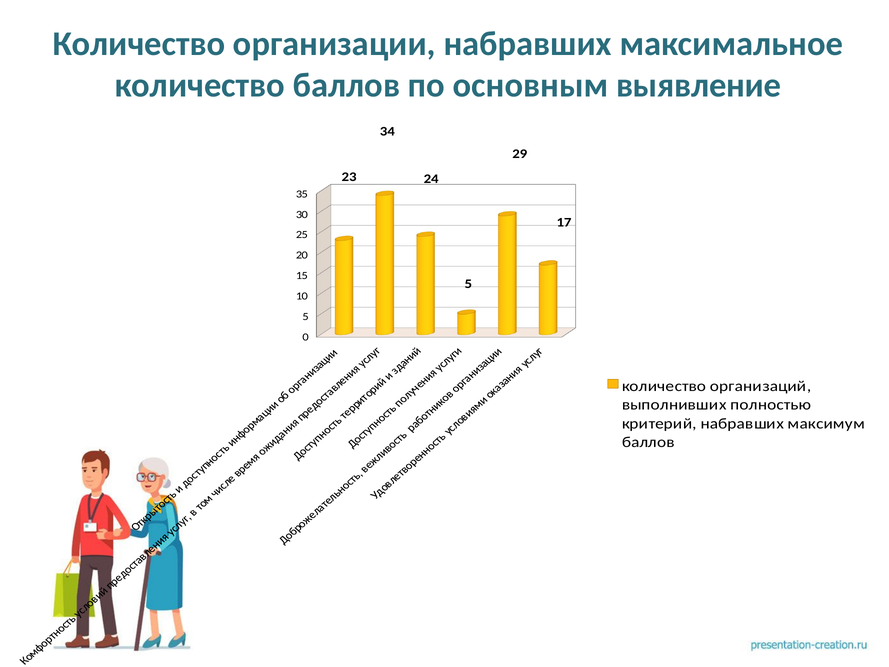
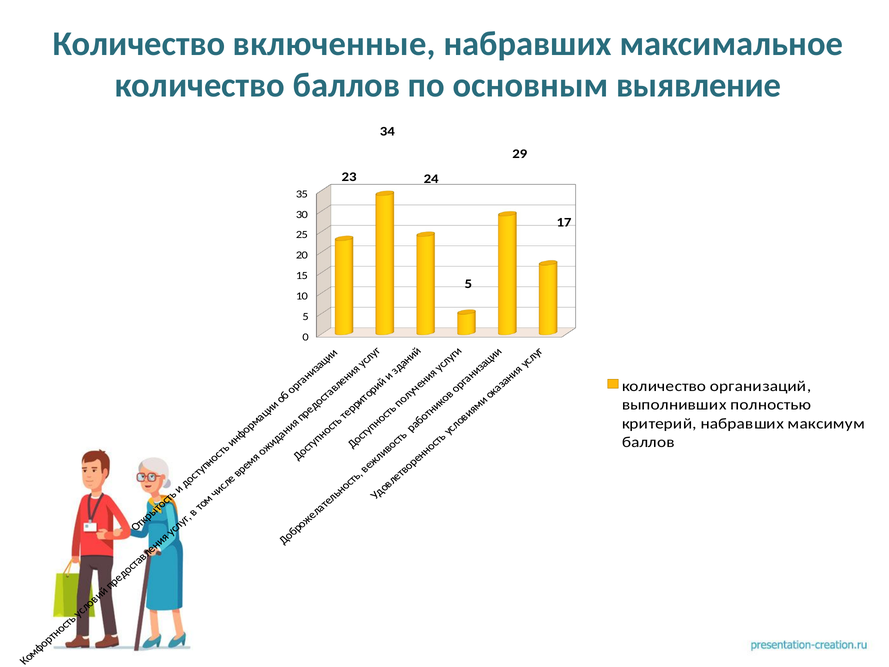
организации: организации -> включенные
